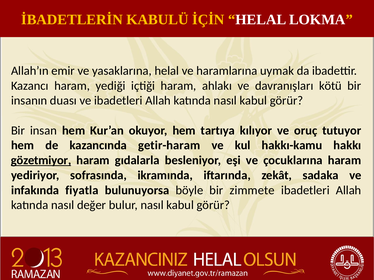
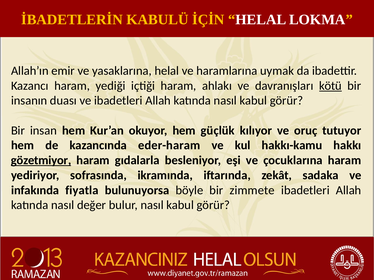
kötü underline: none -> present
tartıya: tartıya -> güçlük
getir-haram: getir-haram -> eder-haram
